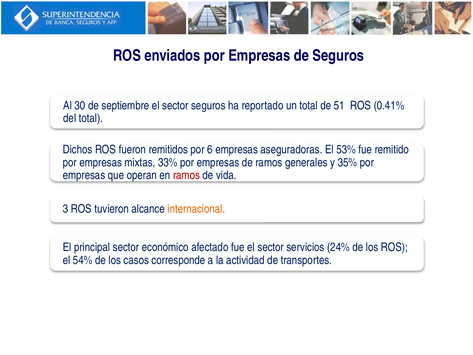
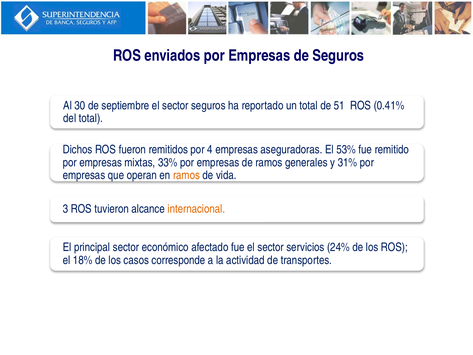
6: 6 -> 4
35%: 35% -> 31%
ramos at (187, 175) colour: red -> orange
54%: 54% -> 18%
